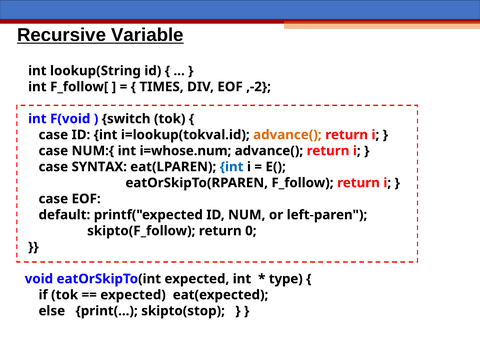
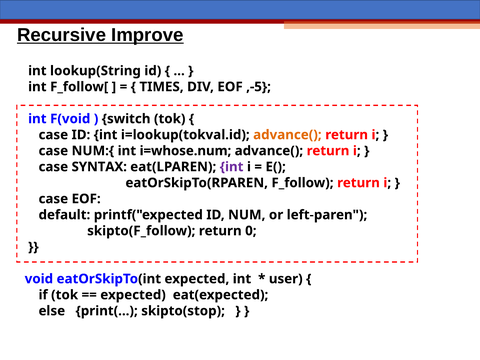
Variable: Variable -> Improve
,-2: ,-2 -> ,-5
int at (232, 167) colour: blue -> purple
type: type -> user
